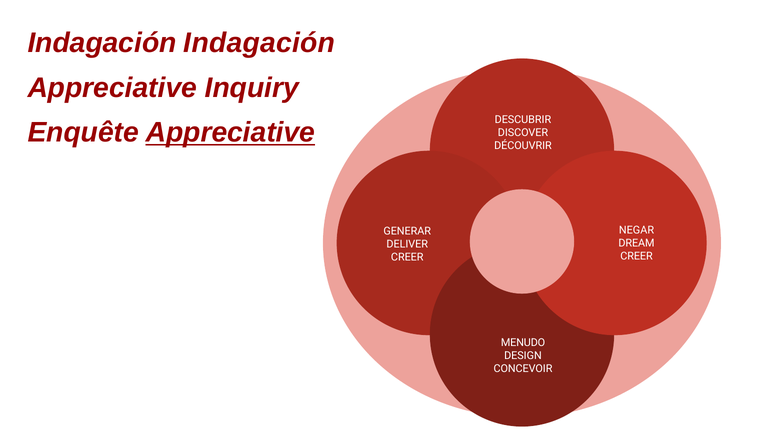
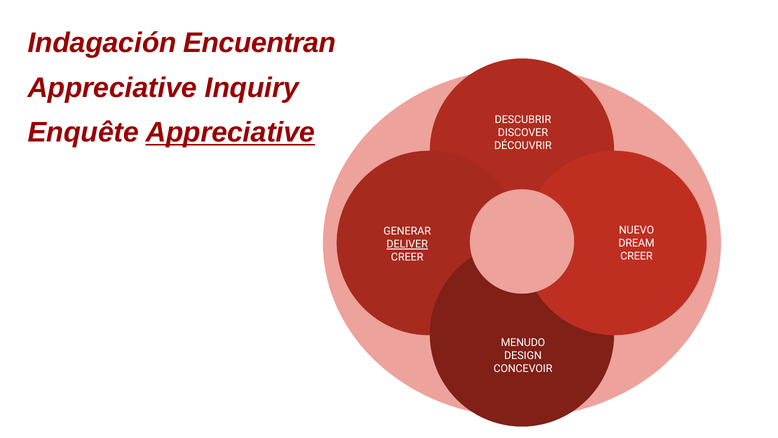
Indagación Indagación: Indagación -> Encuentran
NEGAR: NEGAR -> NUEVO
DELIVER underline: none -> present
